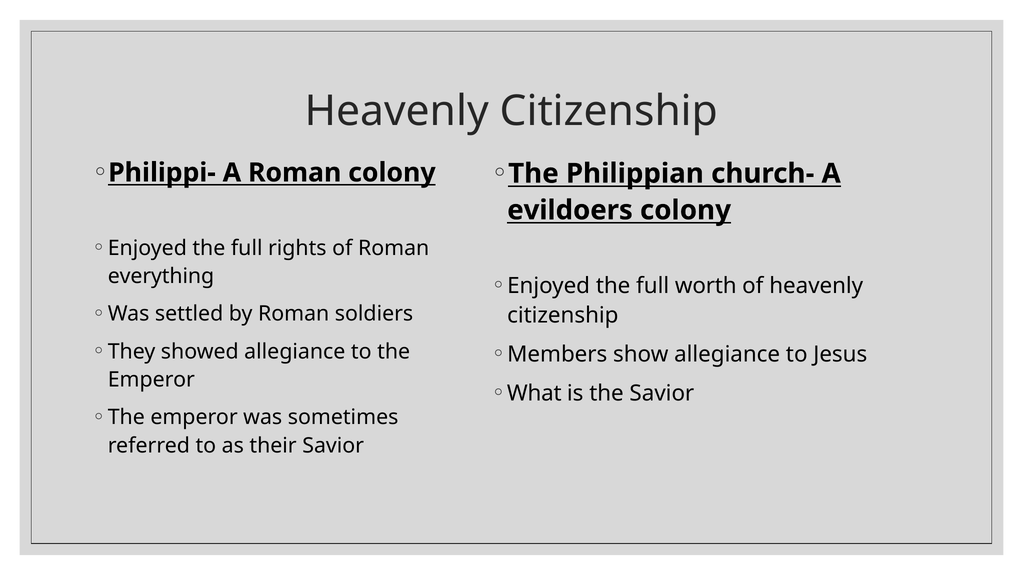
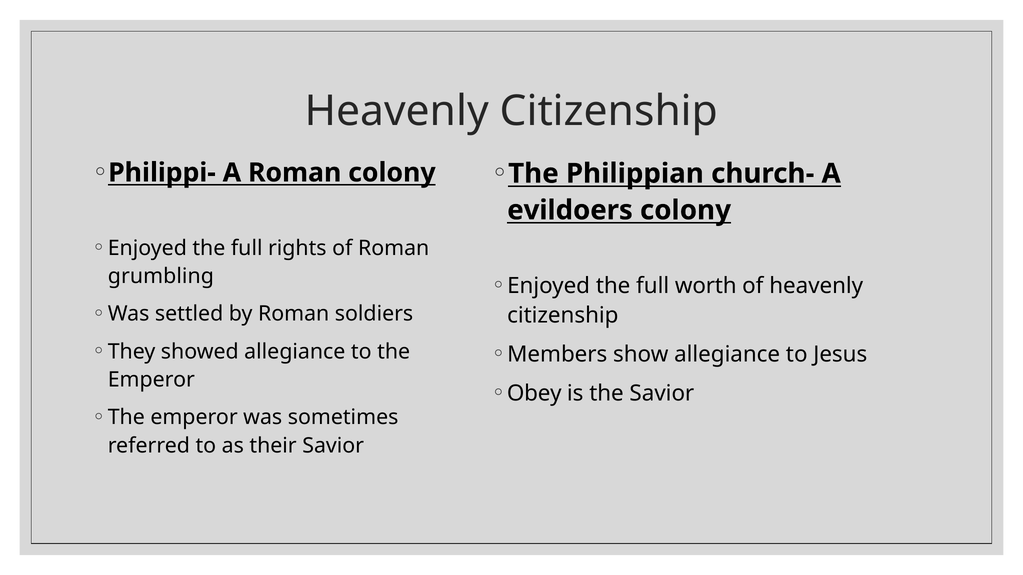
everything: everything -> grumbling
What: What -> Obey
